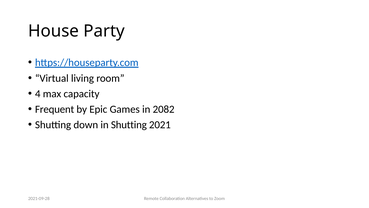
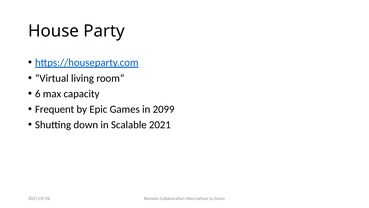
4: 4 -> 6
2082: 2082 -> 2099
in Shutting: Shutting -> Scalable
